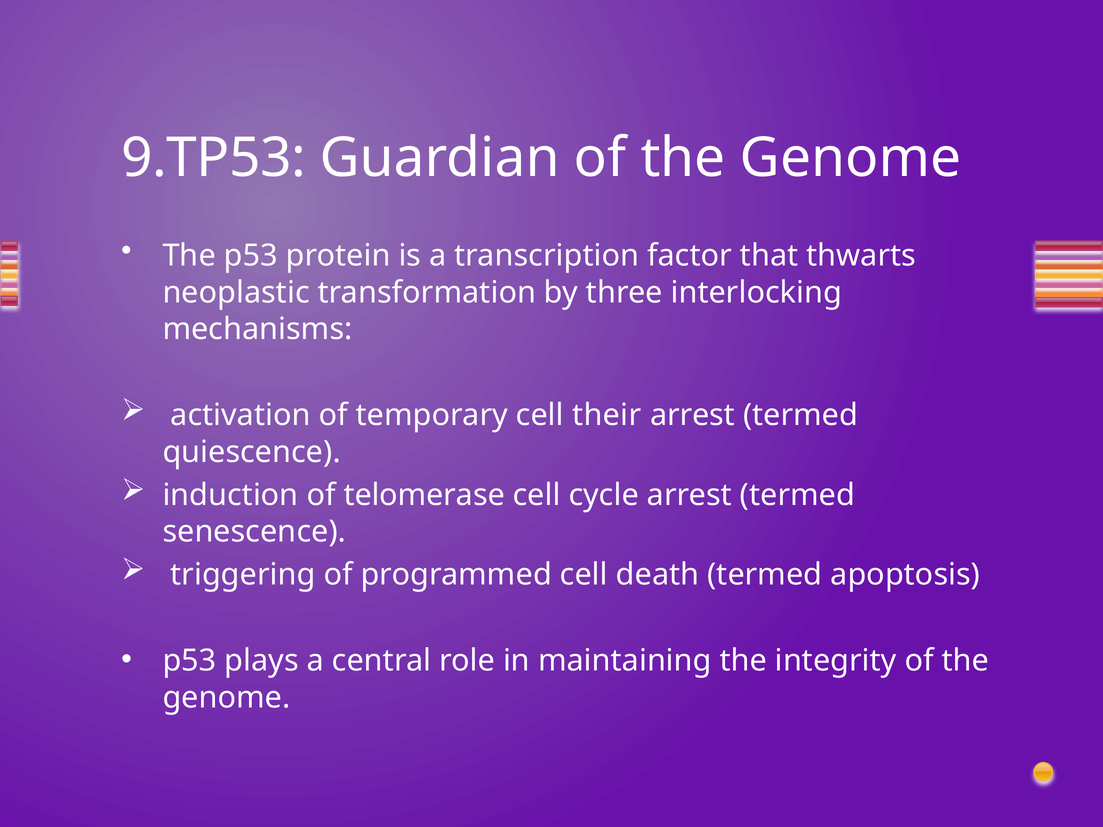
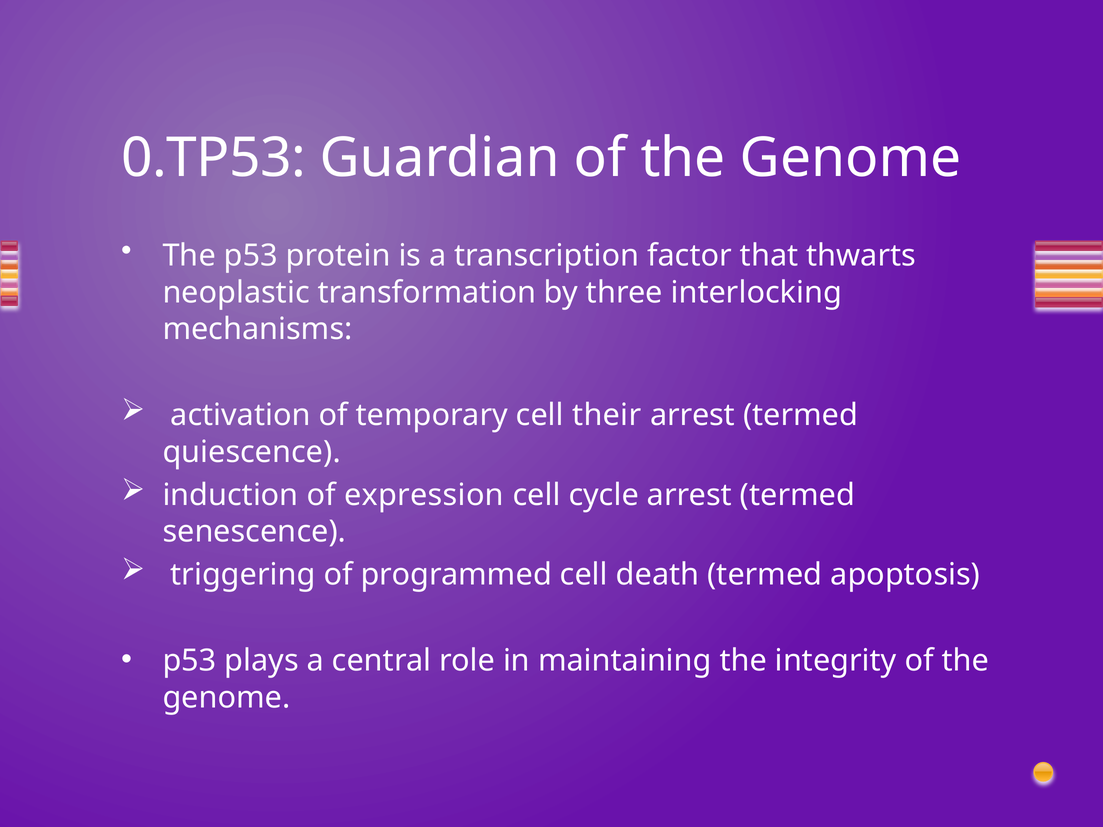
9.TP53: 9.TP53 -> 0.TP53
telomerase: telomerase -> expression
